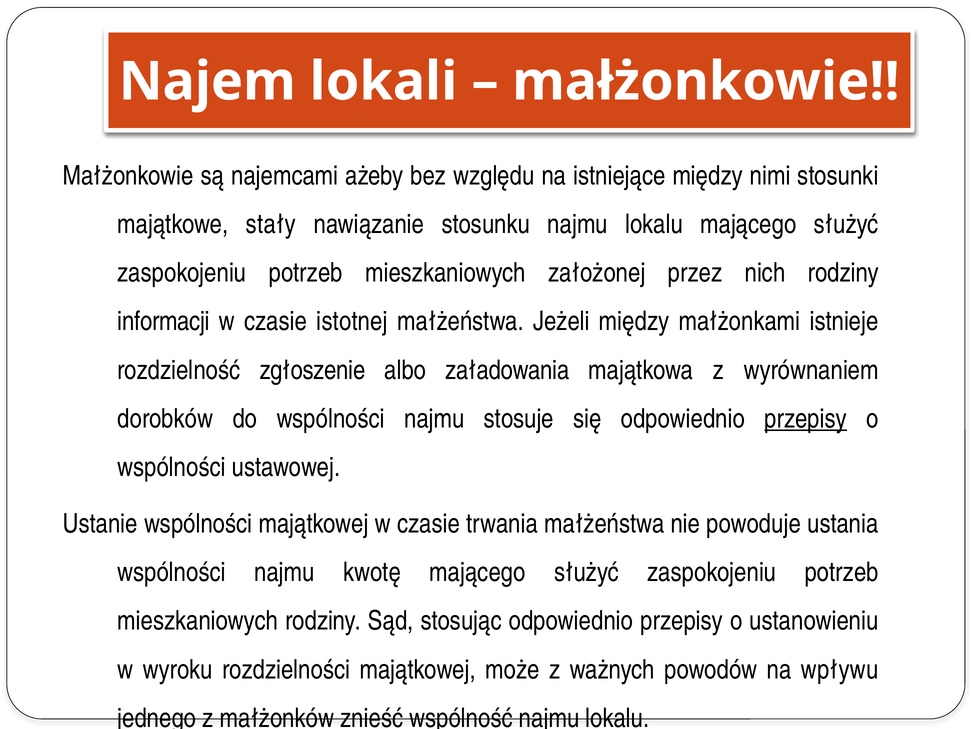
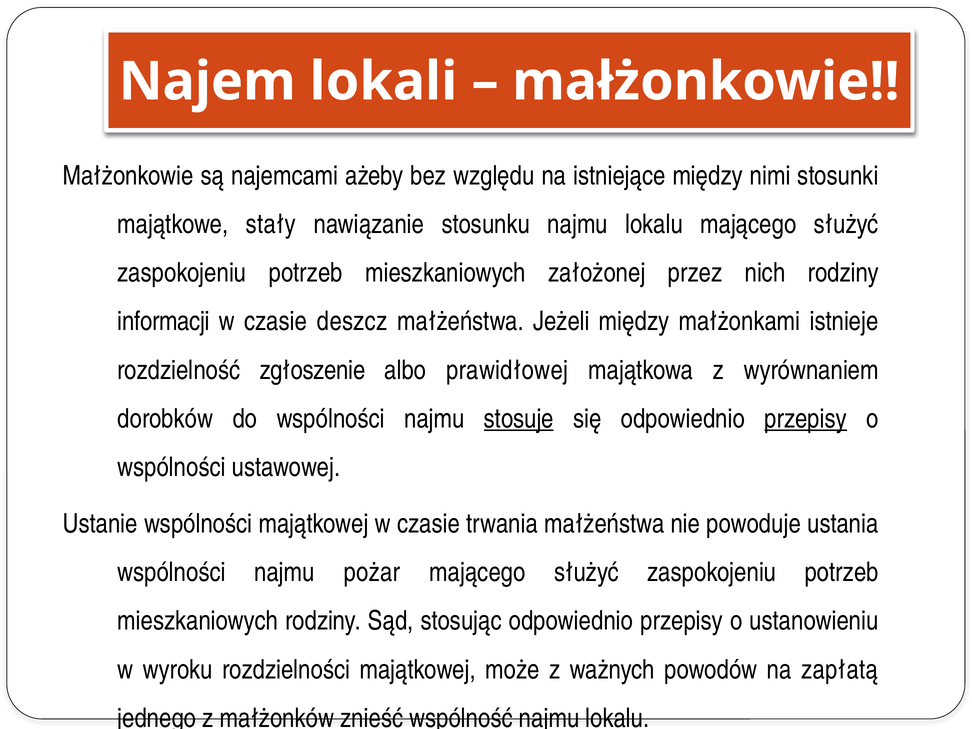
istotnej: istotnej -> deszcz
załadowania: załadowania -> prawidłowej
stosuje underline: none -> present
kwotę: kwotę -> pożar
wpływu: wpływu -> zapłatą
